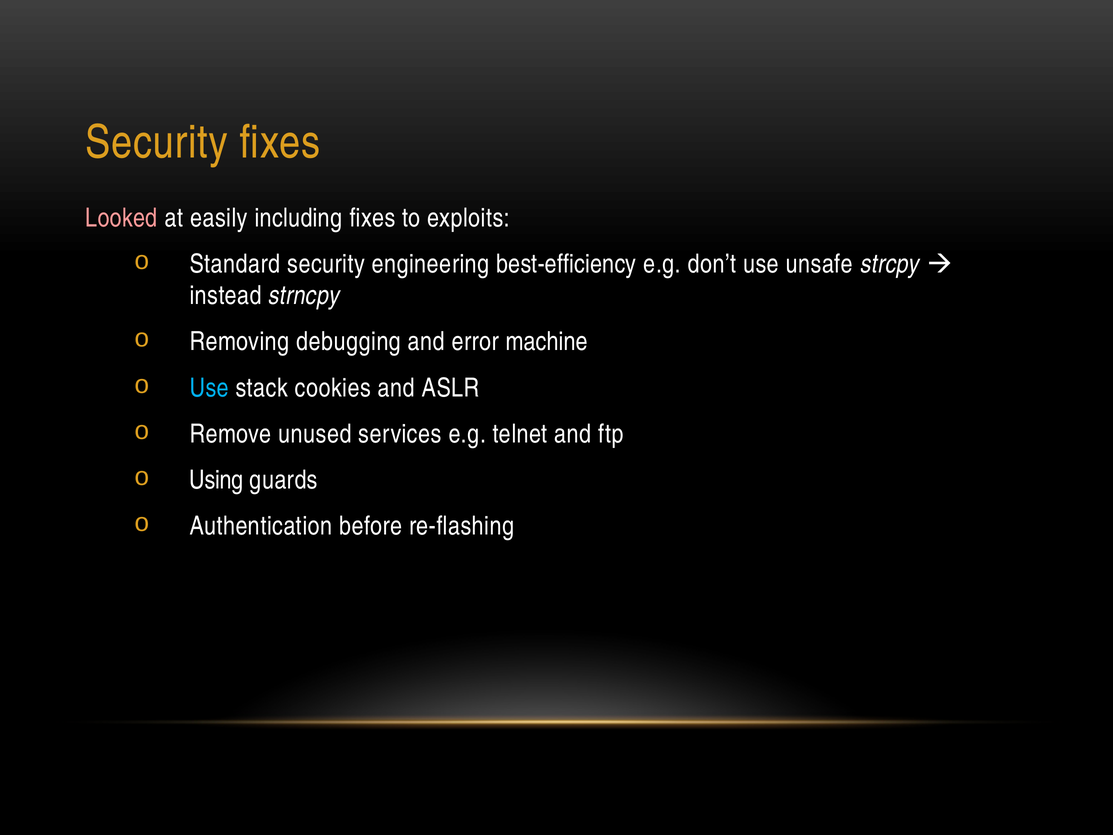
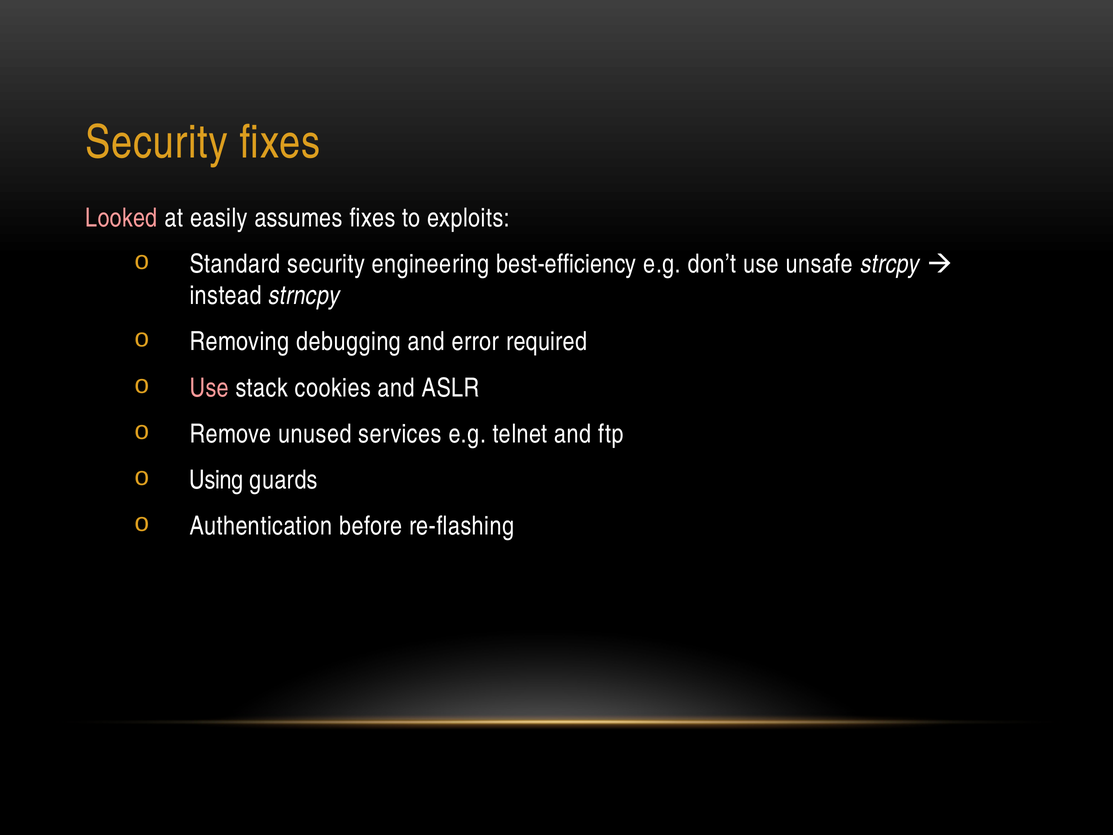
including: including -> assumes
machine: machine -> required
Use at (209, 388) colour: light blue -> pink
